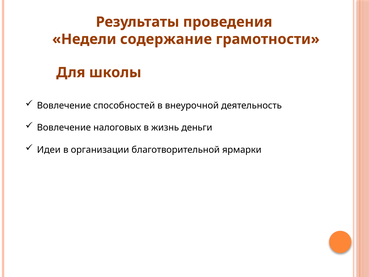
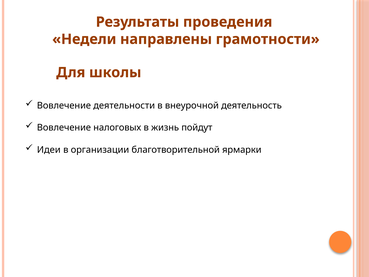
содержание: содержание -> направлены
способностей: способностей -> деятельности
деньги: деньги -> пойдут
